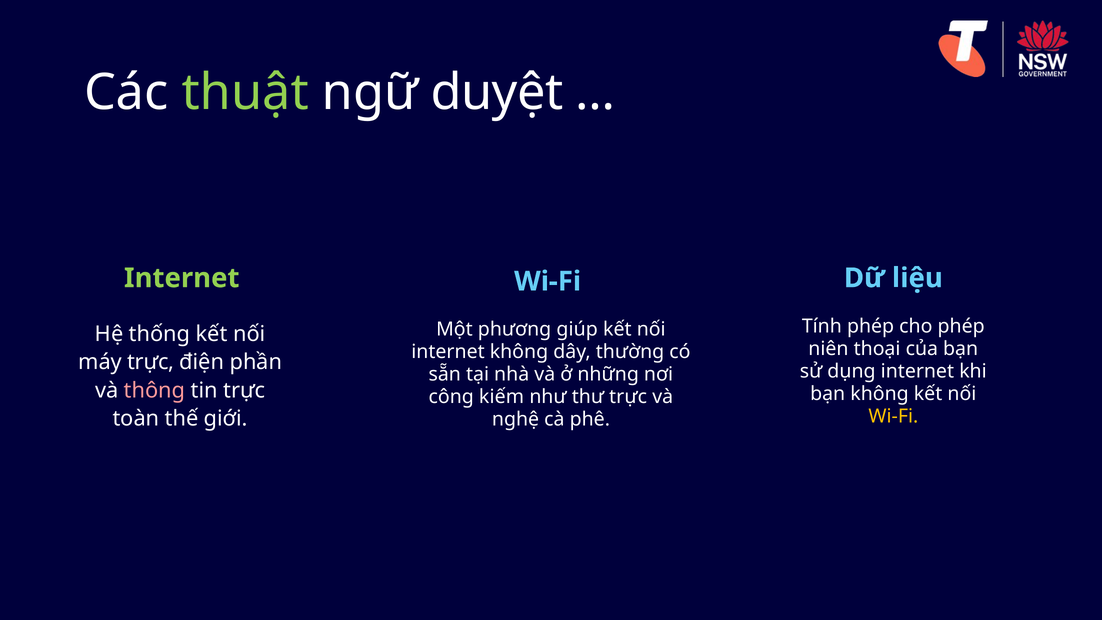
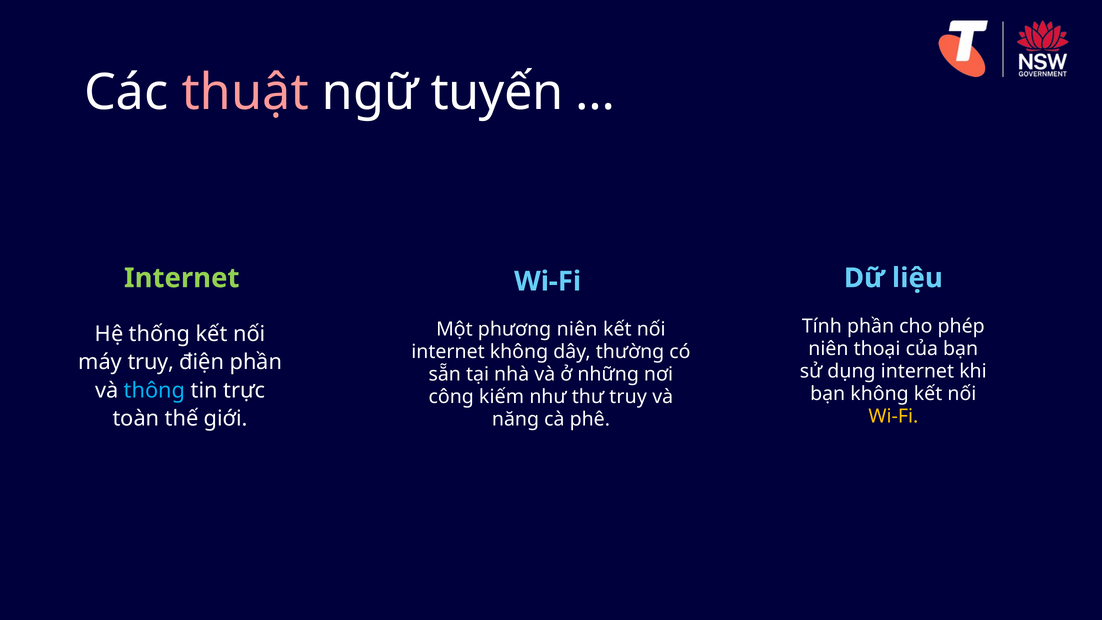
thuật colour: light green -> pink
duyệt: duyệt -> tuyến
Tính phép: phép -> phần
phương giúp: giúp -> niên
máy trực: trực -> truy
thông colour: pink -> light blue
thư trực: trực -> truy
nghệ: nghệ -> năng
